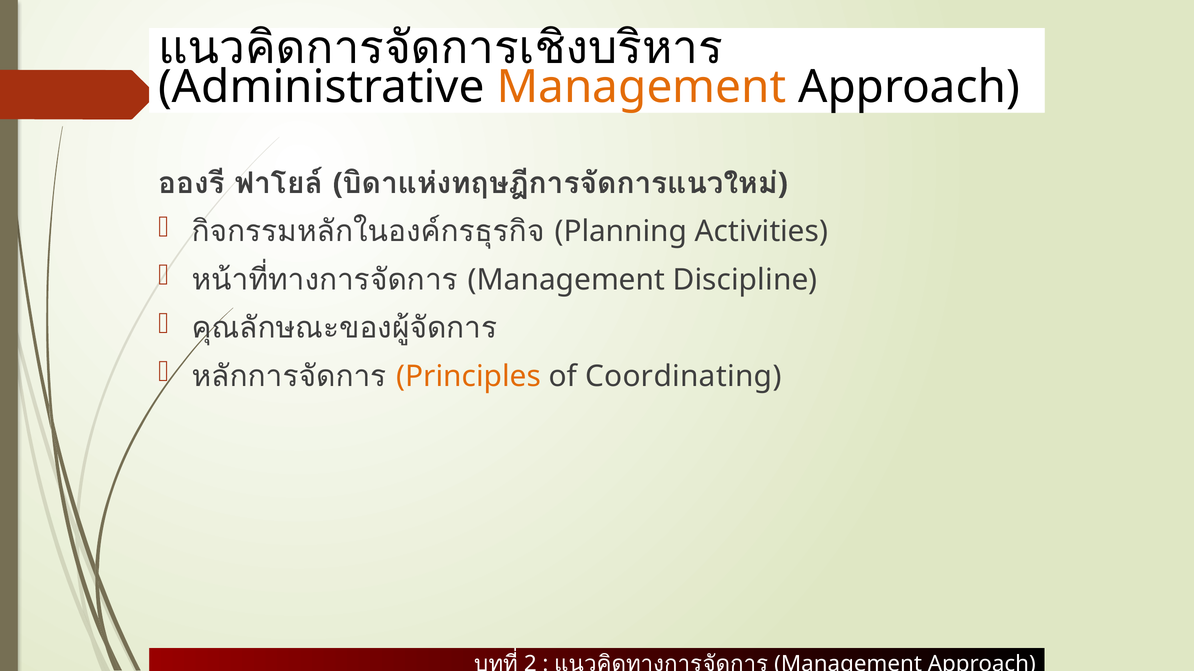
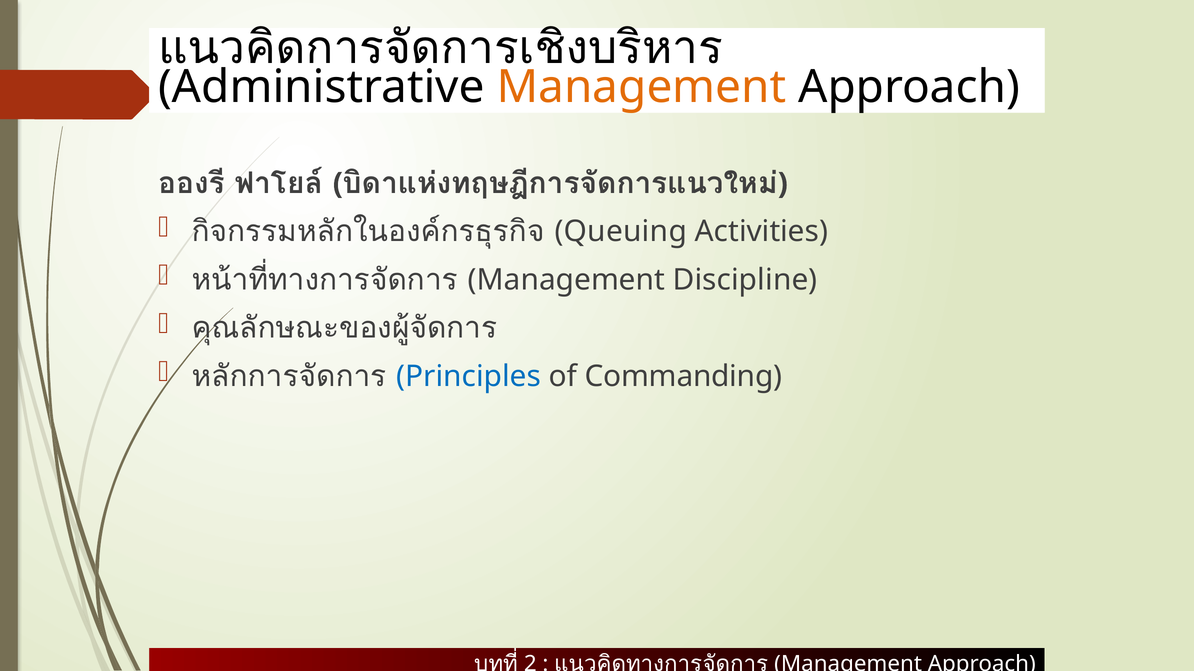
Planning: Planning -> Queuing
Principles colour: orange -> blue
Coordinating: Coordinating -> Commanding
